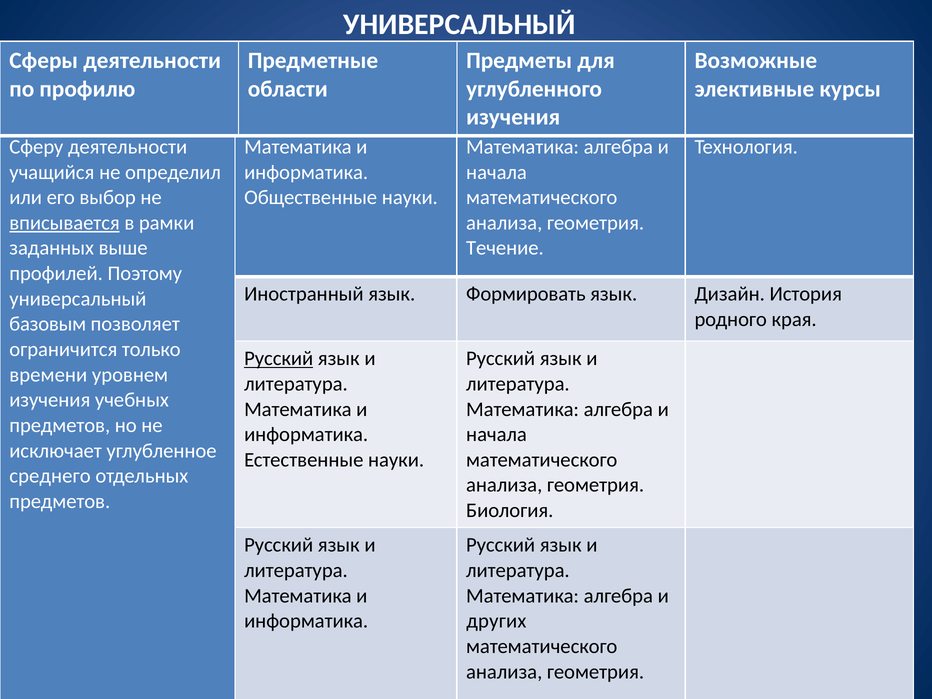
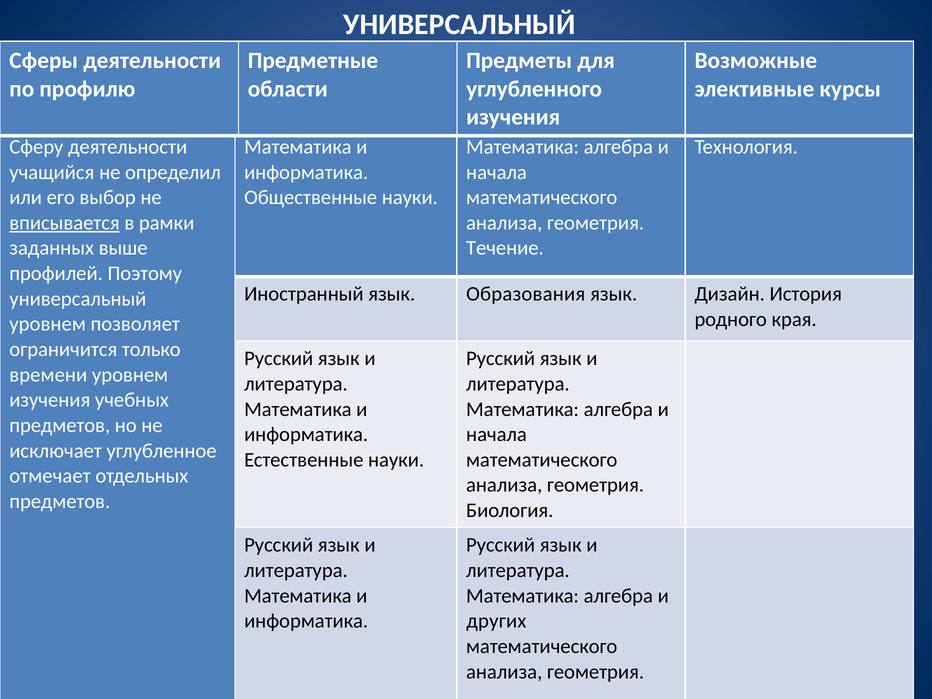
Формировать: Формировать -> Образования
базовым at (48, 324): базовым -> уровнем
Русский at (279, 359) underline: present -> none
среднего: среднего -> отмечает
